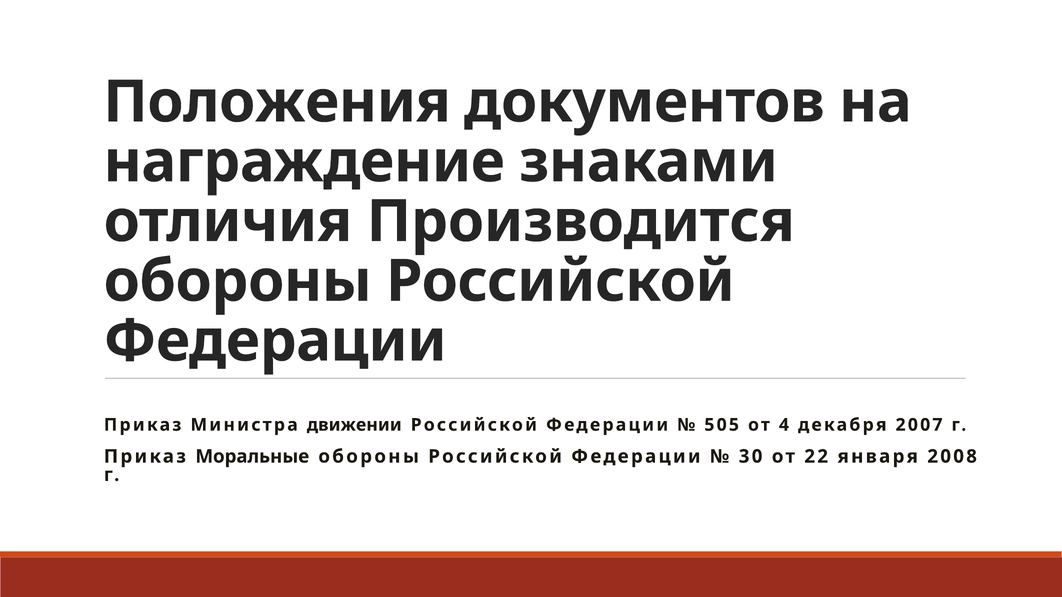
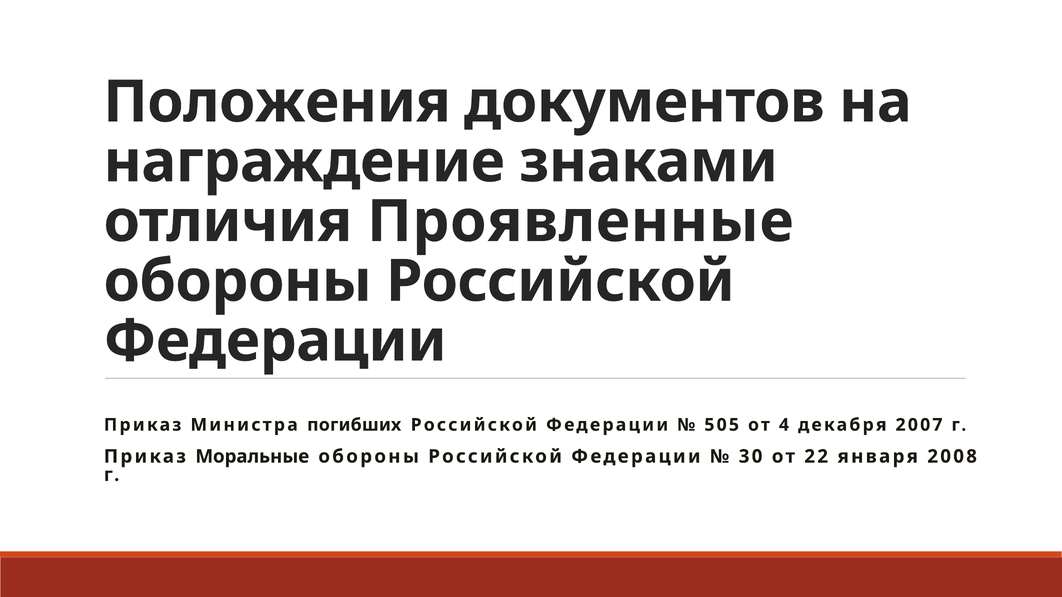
Производится: Производится -> Проявленные
движении: движении -> погибших
